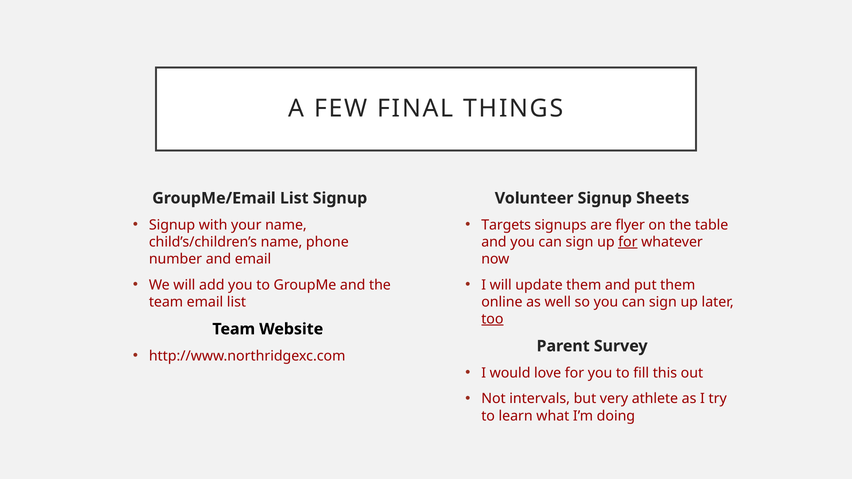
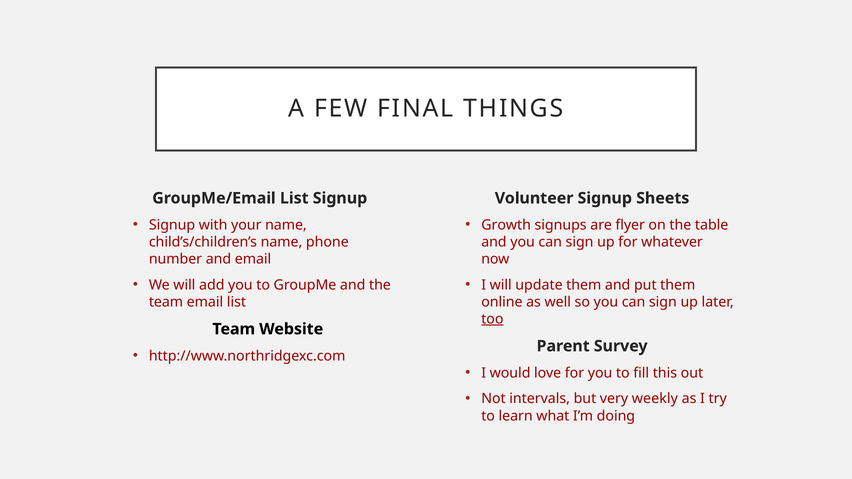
Targets: Targets -> Growth
for at (628, 242) underline: present -> none
athlete: athlete -> weekly
